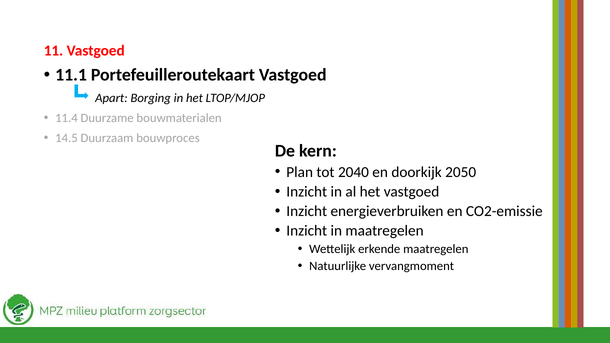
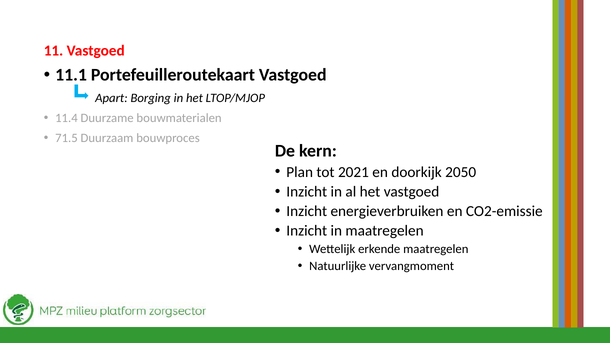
14.5: 14.5 -> 71.5
2040: 2040 -> 2021
